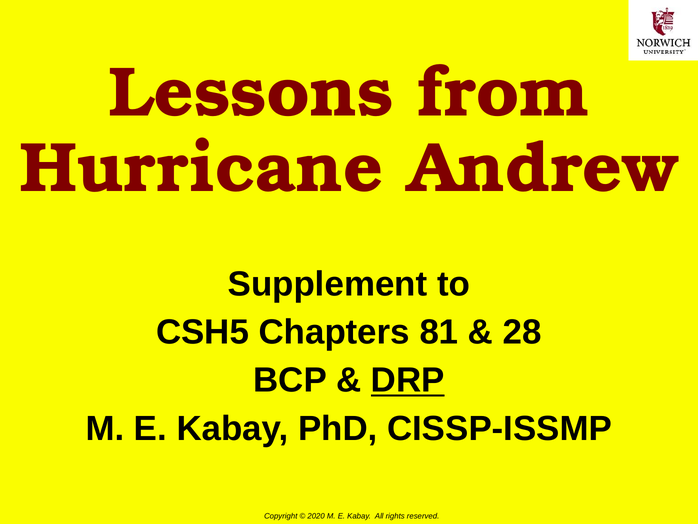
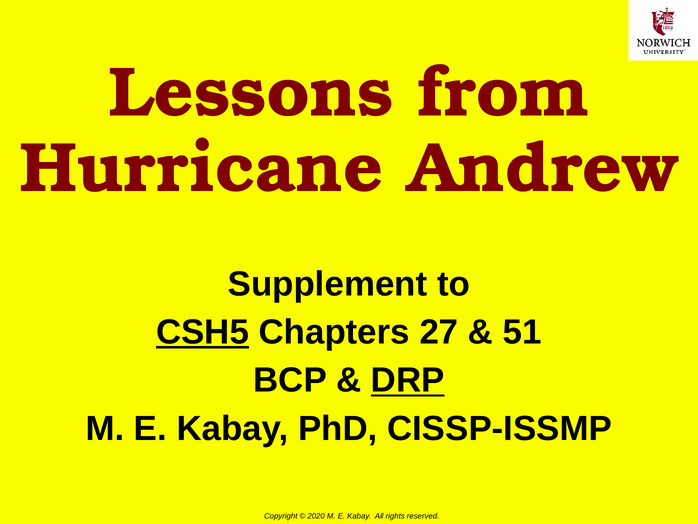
CSH5 underline: none -> present
81: 81 -> 27
28: 28 -> 51
